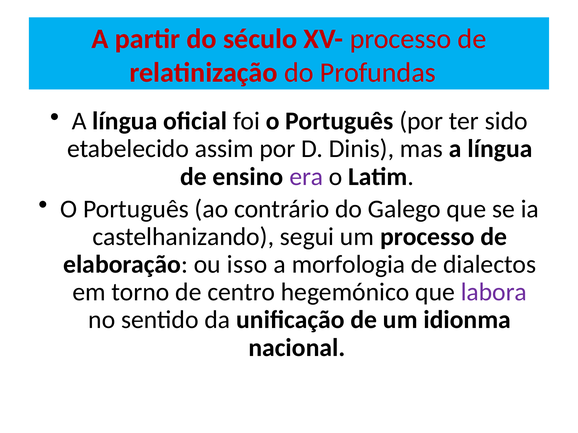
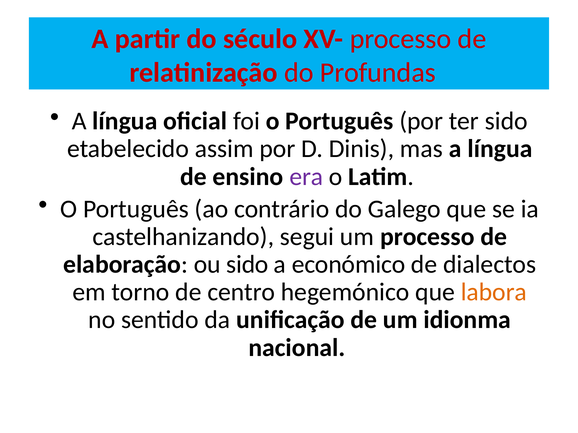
ou isso: isso -> sido
morfologia: morfologia -> económico
labora colour: purple -> orange
